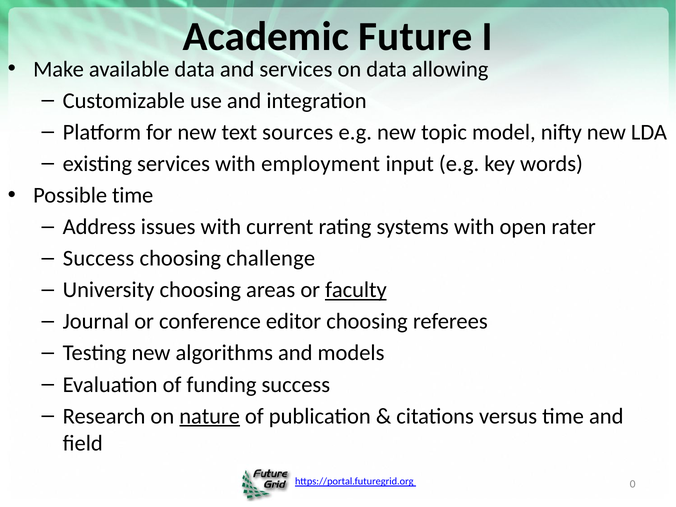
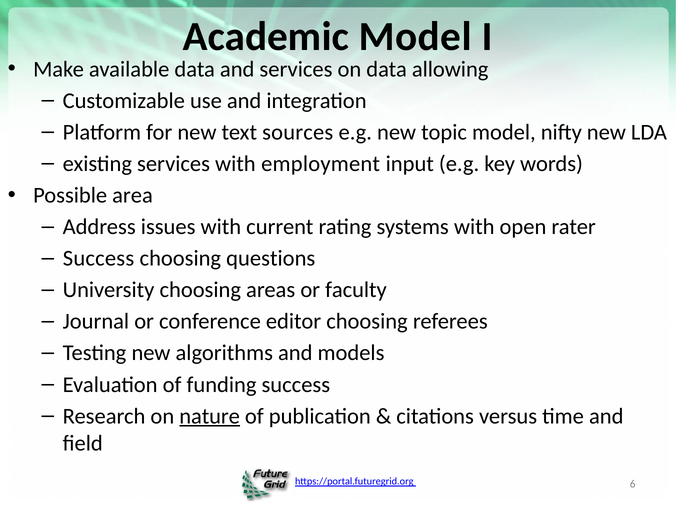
Academic Future: Future -> Model
Possible time: time -> area
challenge: challenge -> questions
faculty underline: present -> none
0: 0 -> 6
